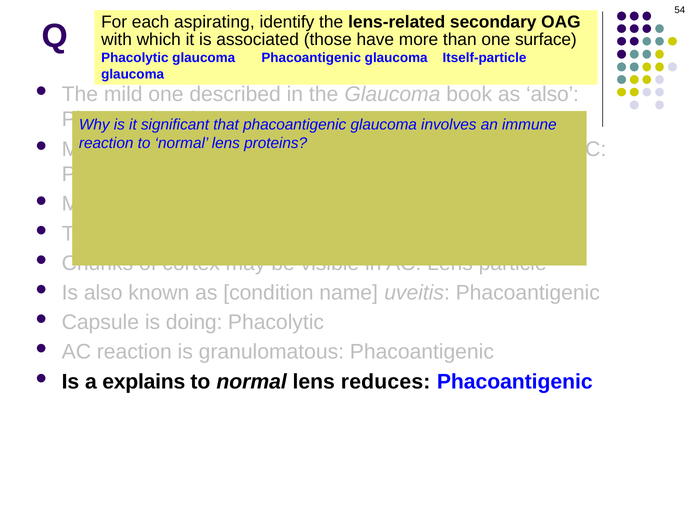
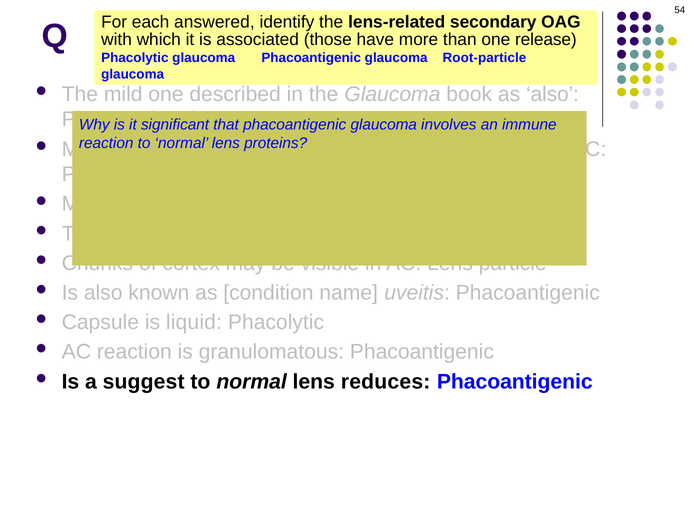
aspirating: aspirating -> answered
surface: surface -> release
Itself-particle: Itself-particle -> Root-particle
doing: doing -> liquid
explains: explains -> suggest
